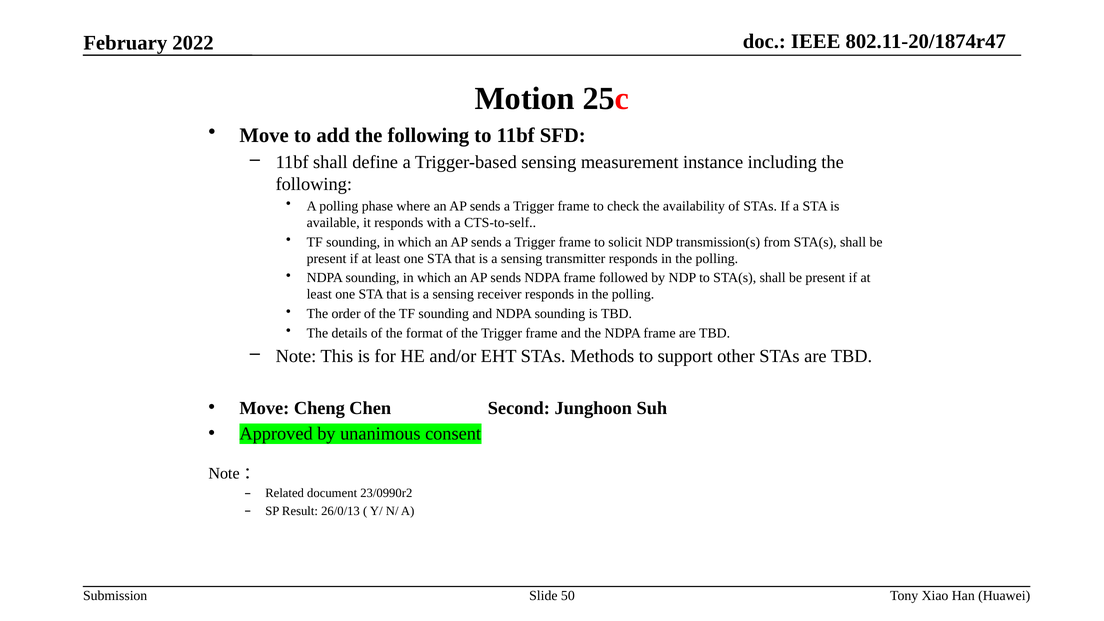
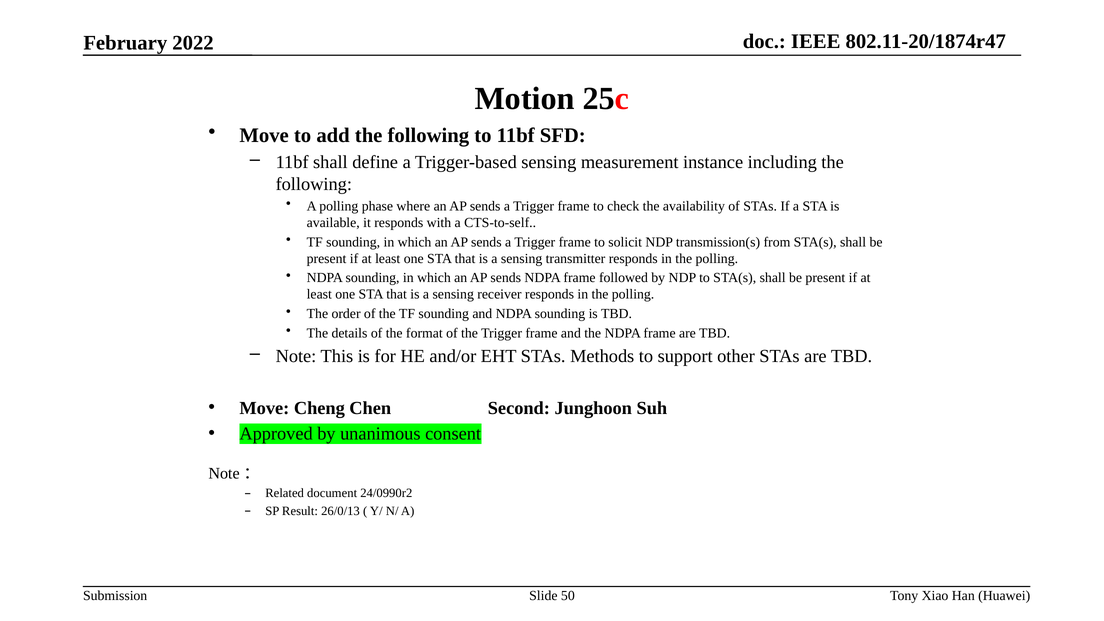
23/0990r2: 23/0990r2 -> 24/0990r2
